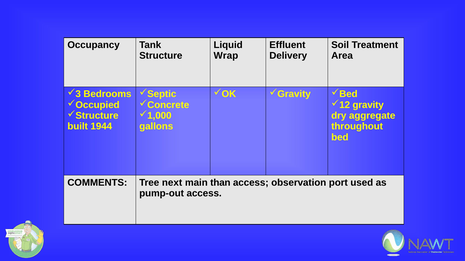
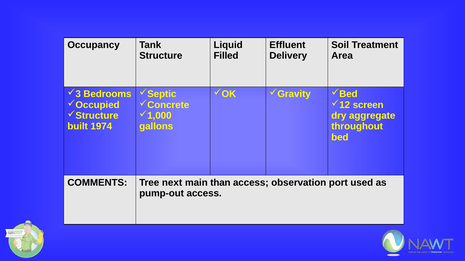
Wrap: Wrap -> Filled
gravity: gravity -> screen
1944: 1944 -> 1974
